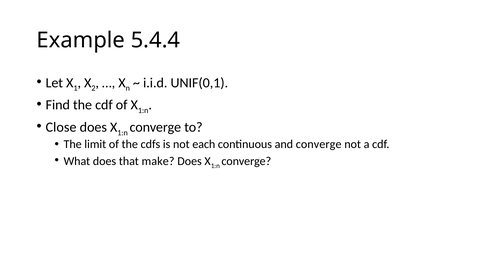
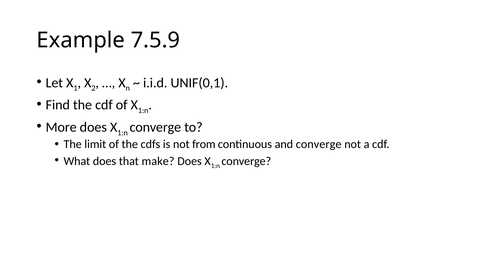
5.4.4: 5.4.4 -> 7.5.9
Close: Close -> More
each: each -> from
